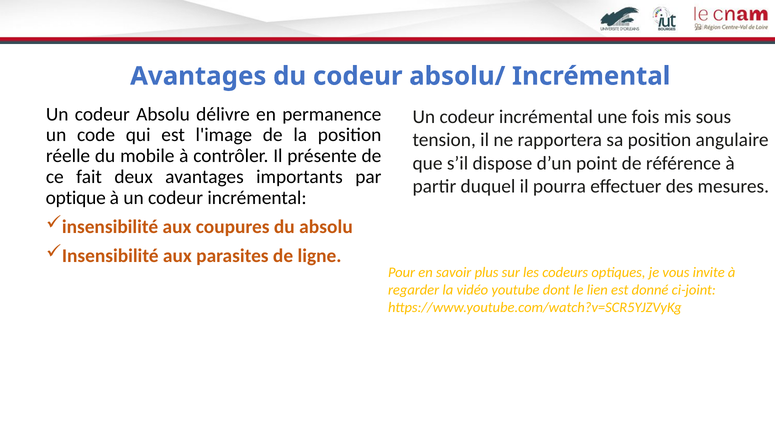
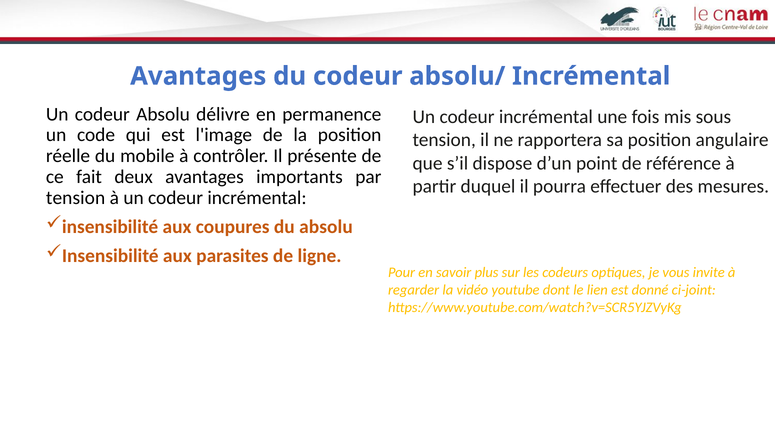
optique at (76, 198): optique -> tension
